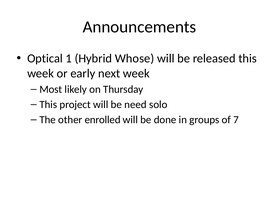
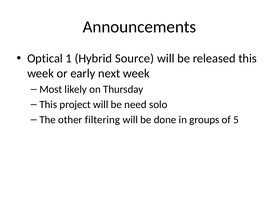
Whose: Whose -> Source
enrolled: enrolled -> filtering
7: 7 -> 5
